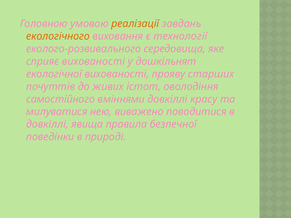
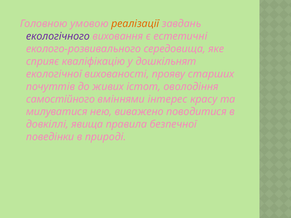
екологічного colour: orange -> purple
технології: технології -> естетичні
сприяє вихованості: вихованості -> кваліфікацію
вміннями довкіллі: довкіллі -> інтерес
